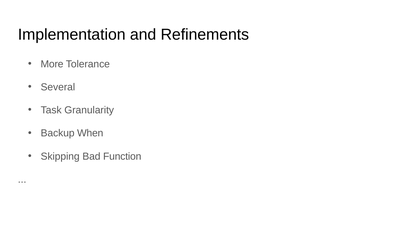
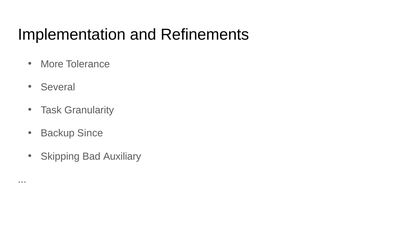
When: When -> Since
Function: Function -> Auxiliary
